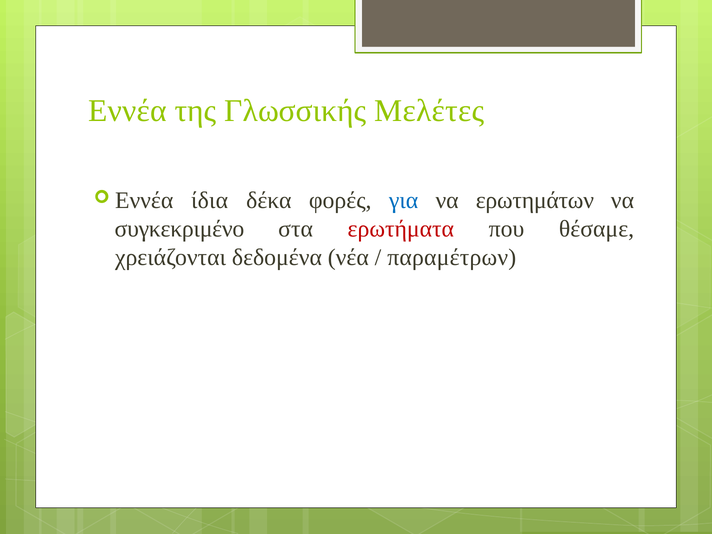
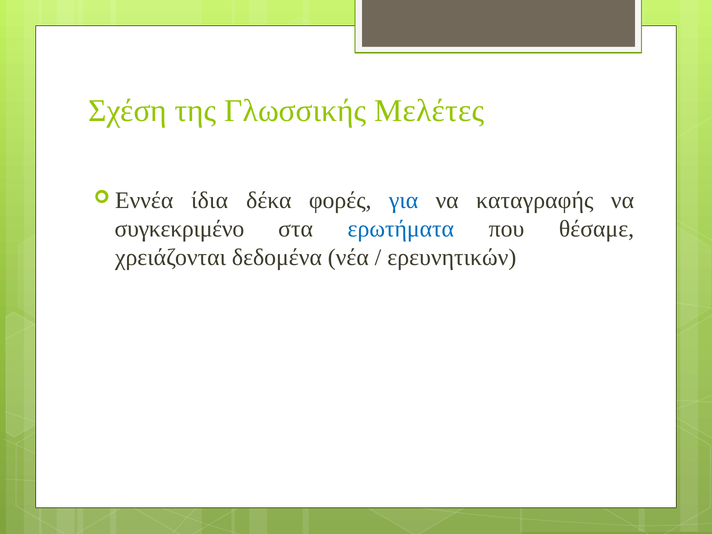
Εννέα at (127, 111): Εννέα -> Σχέση
ερωτημάτων: ερωτημάτων -> καταγραφής
ερωτήματα colour: red -> blue
παραμέτρων: παραμέτρων -> ερευνητικών
